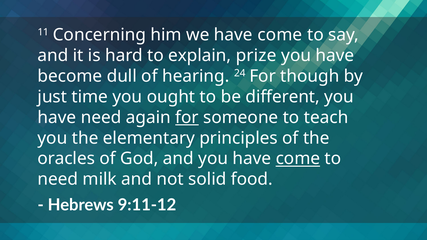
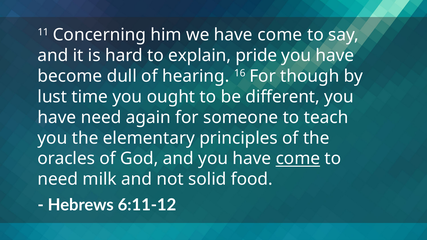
prize: prize -> pride
24: 24 -> 16
just: just -> lust
for at (187, 117) underline: present -> none
9:11-12: 9:11-12 -> 6:11-12
